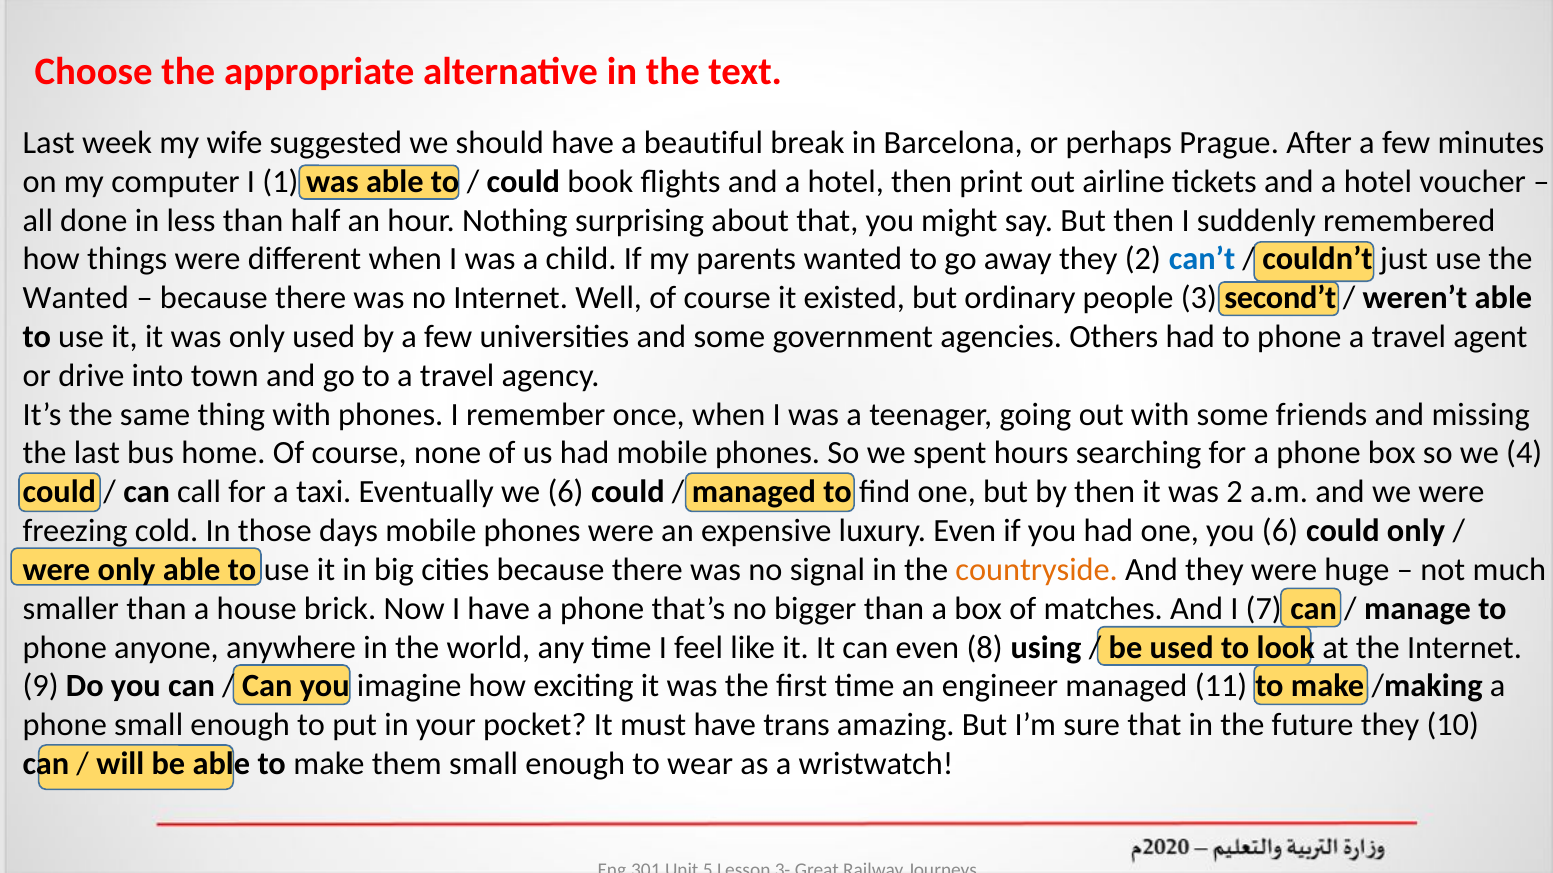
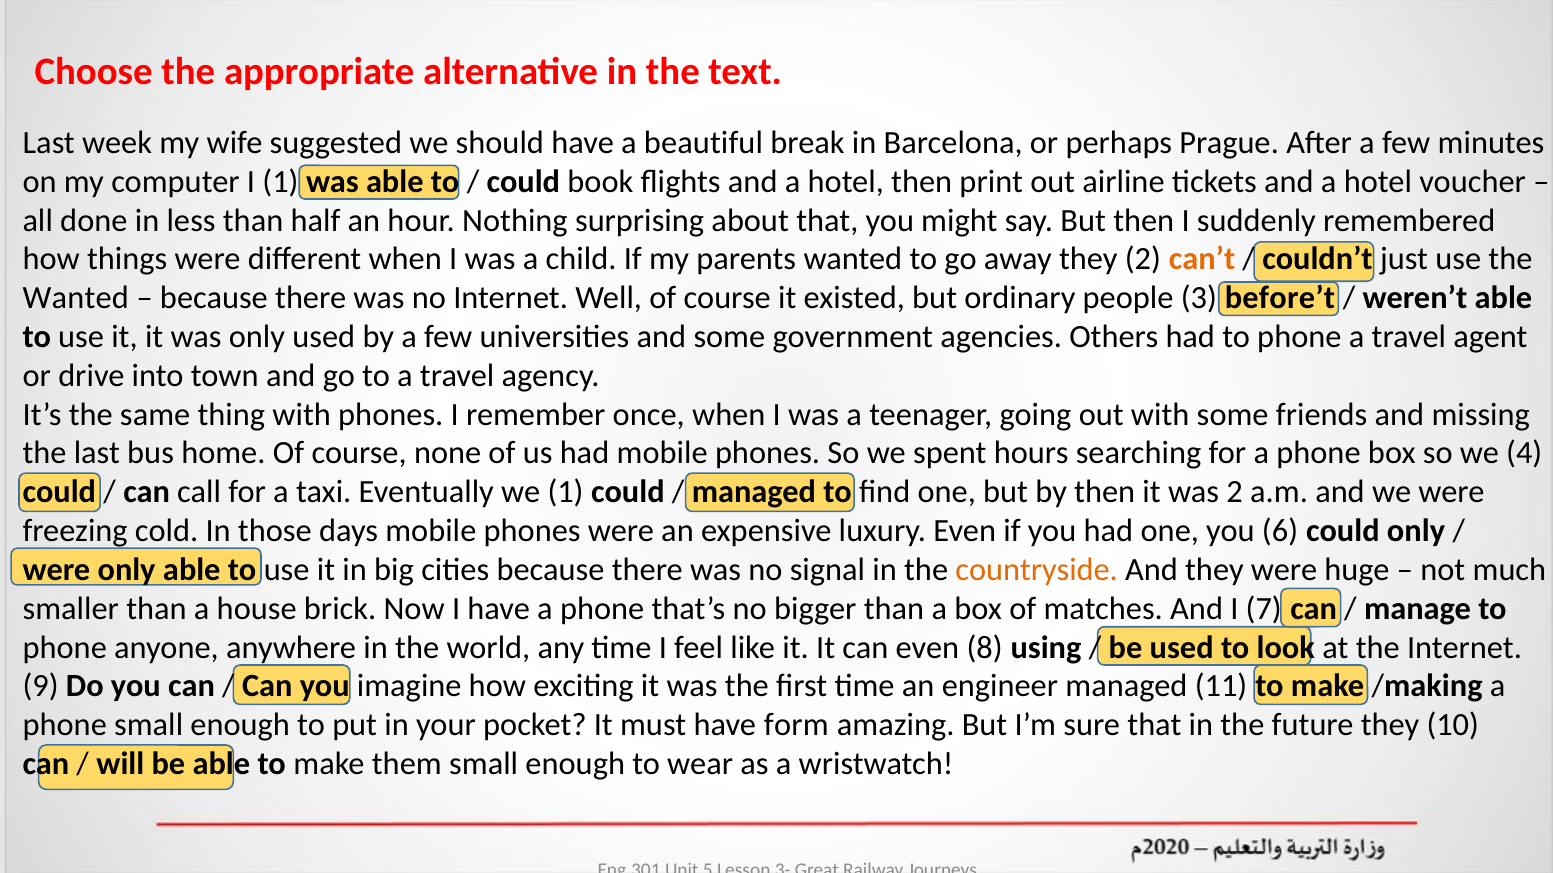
can’t colour: blue -> orange
second’t: second’t -> before’t
we 6: 6 -> 1
trans: trans -> form
